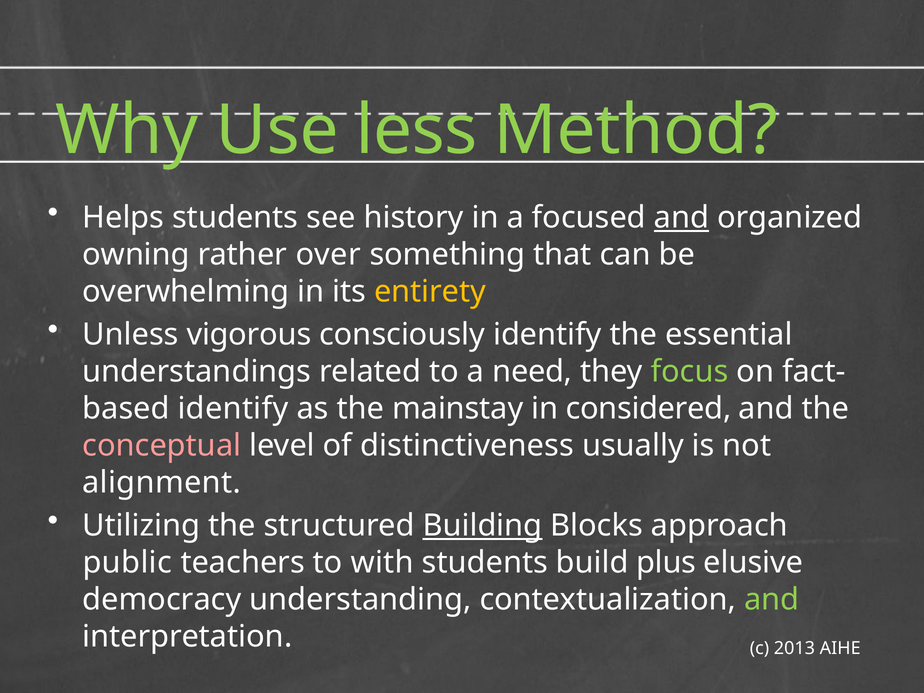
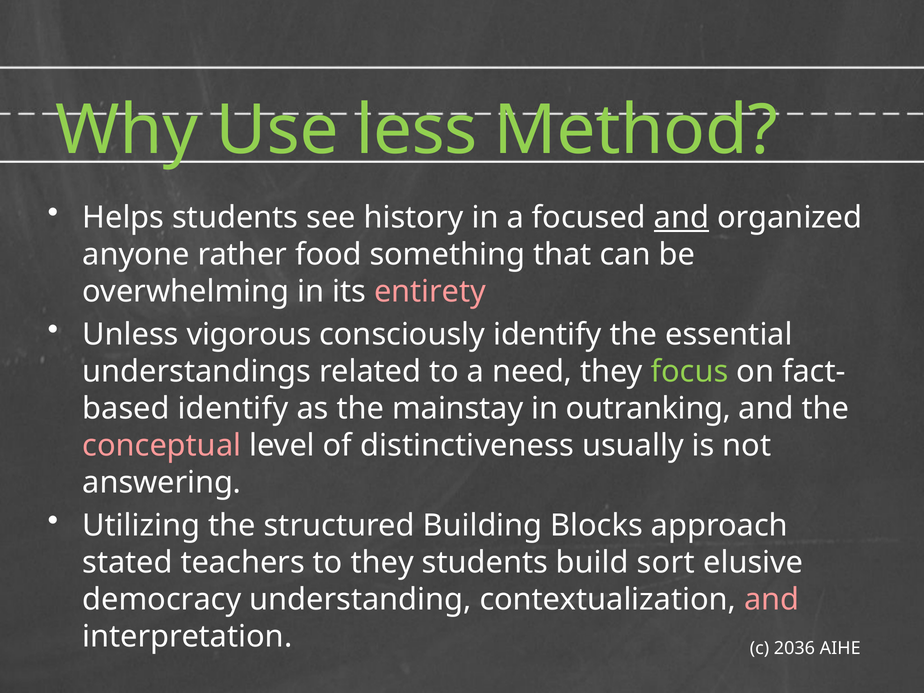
owning: owning -> anyone
over: over -> food
entirety colour: yellow -> pink
considered: considered -> outranking
alignment: alignment -> answering
Building underline: present -> none
public: public -> stated
to with: with -> they
plus: plus -> sort
and at (772, 600) colour: light green -> pink
2013: 2013 -> 2036
